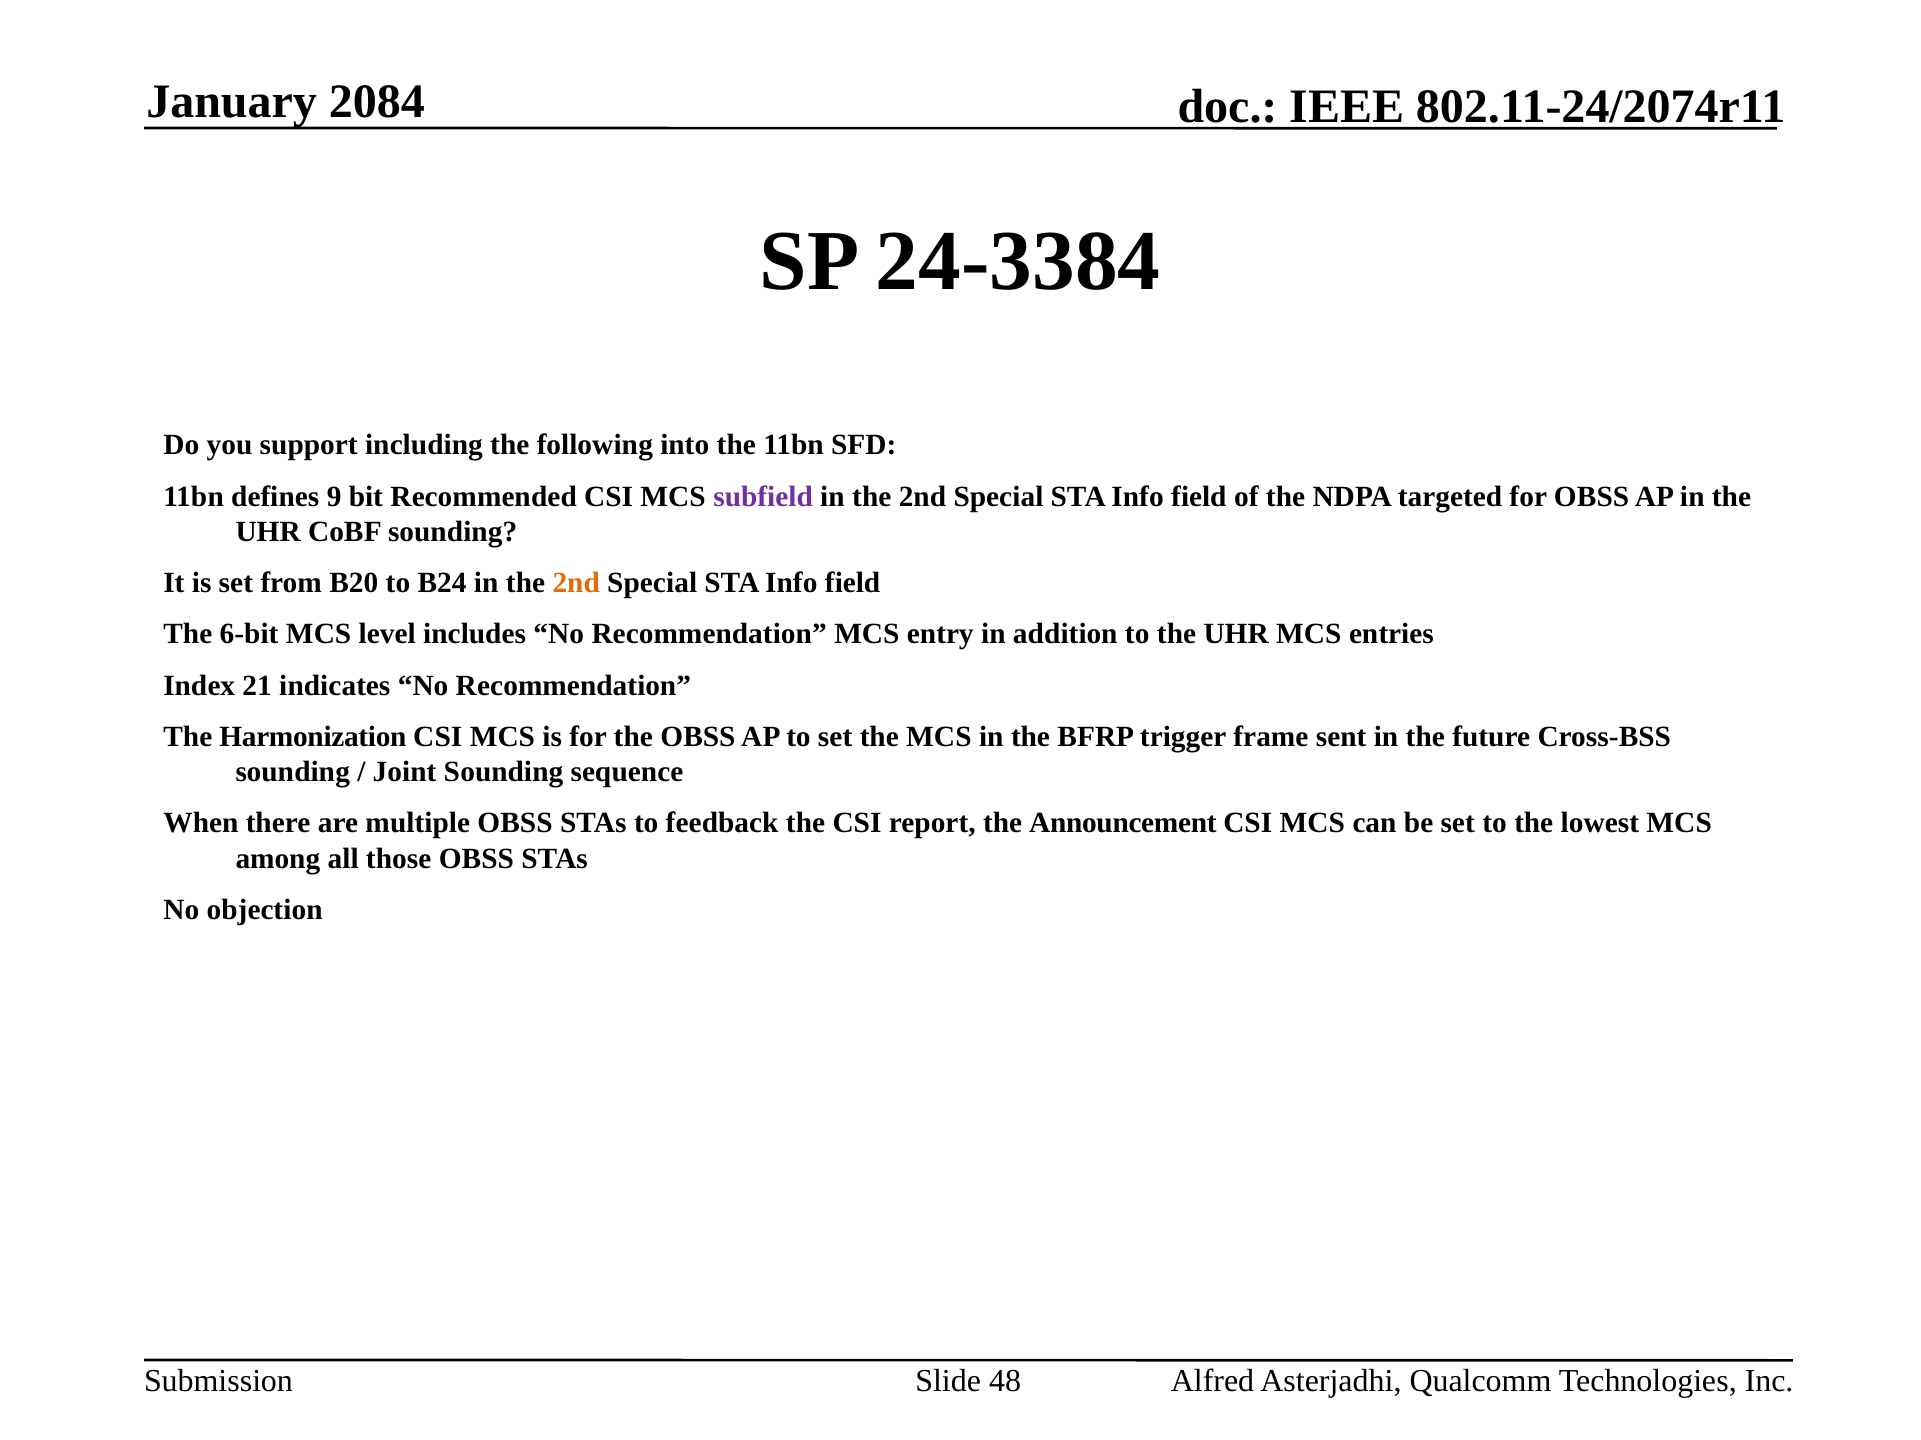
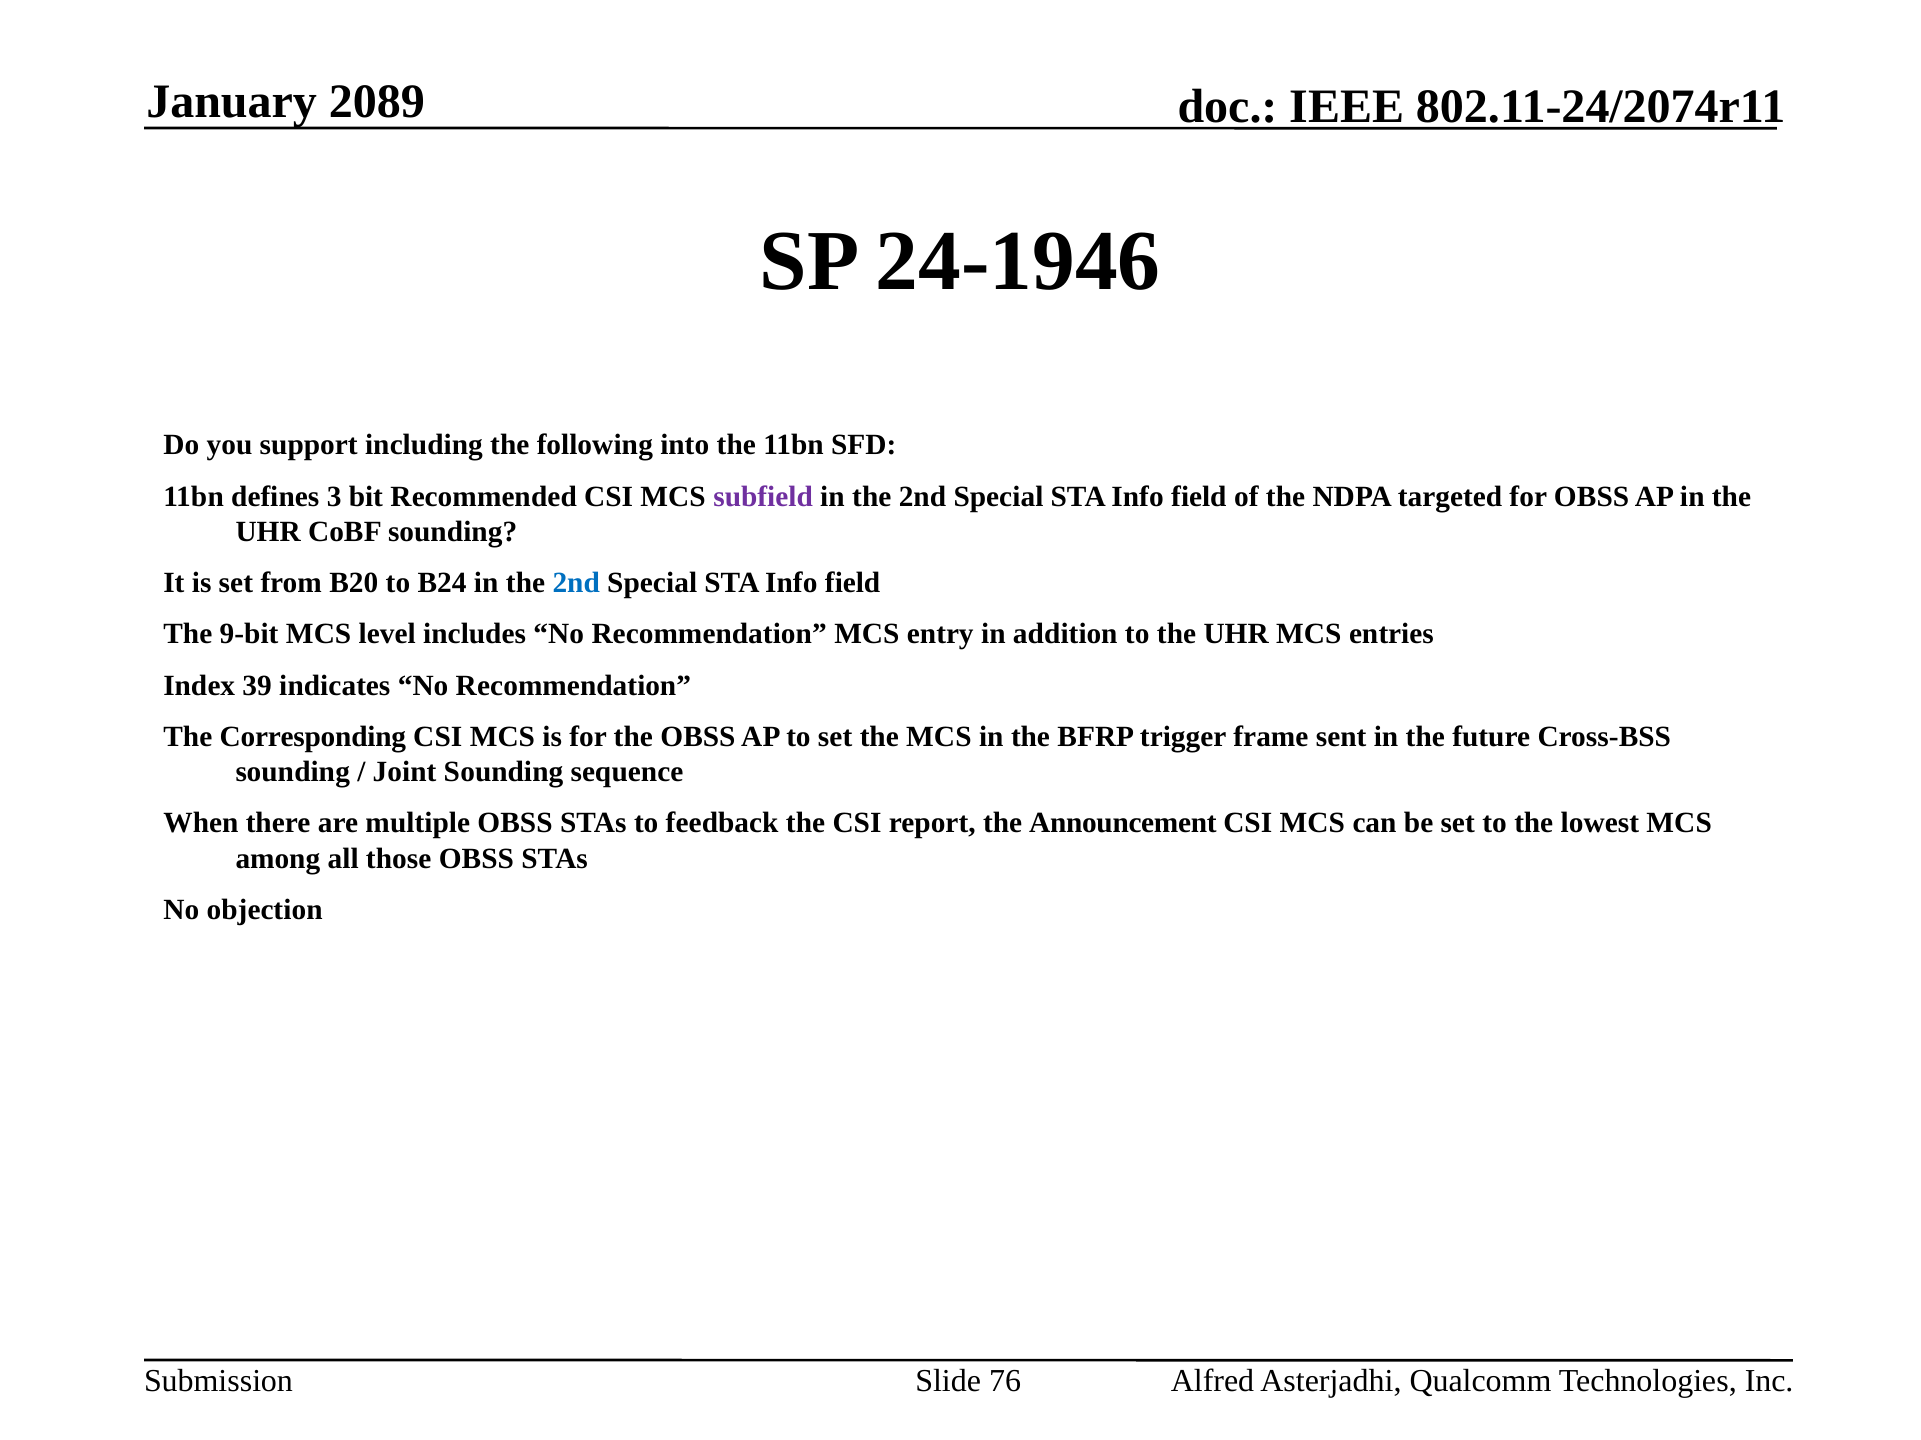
2084: 2084 -> 2089
24-3384: 24-3384 -> 24-1946
9: 9 -> 3
2nd at (576, 583) colour: orange -> blue
6-bit: 6-bit -> 9-bit
21: 21 -> 39
Harmonization: Harmonization -> Corresponding
48: 48 -> 76
